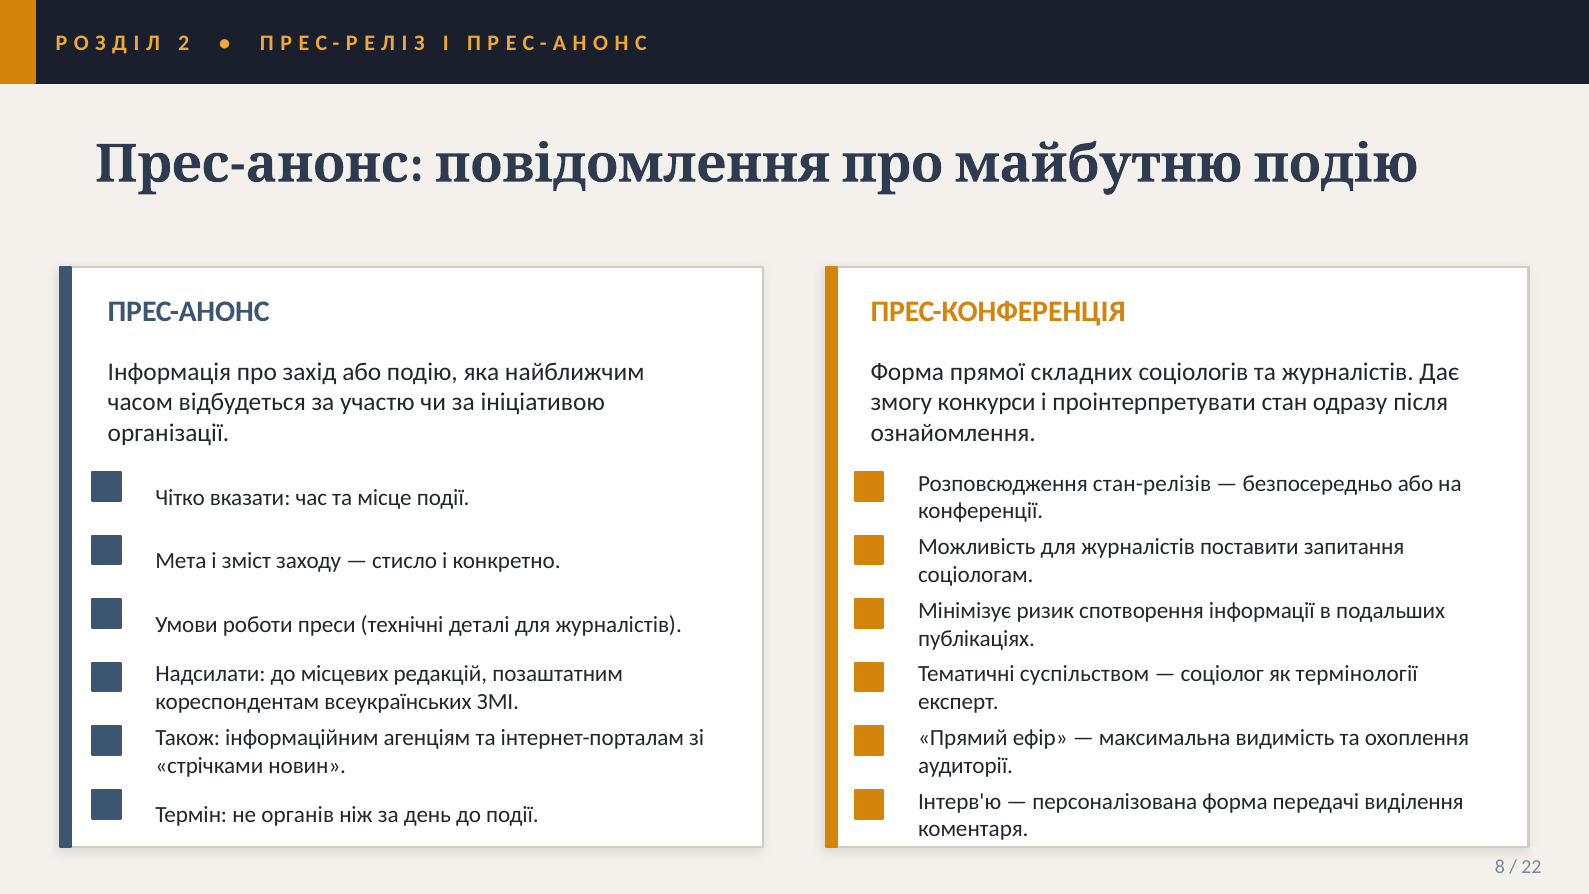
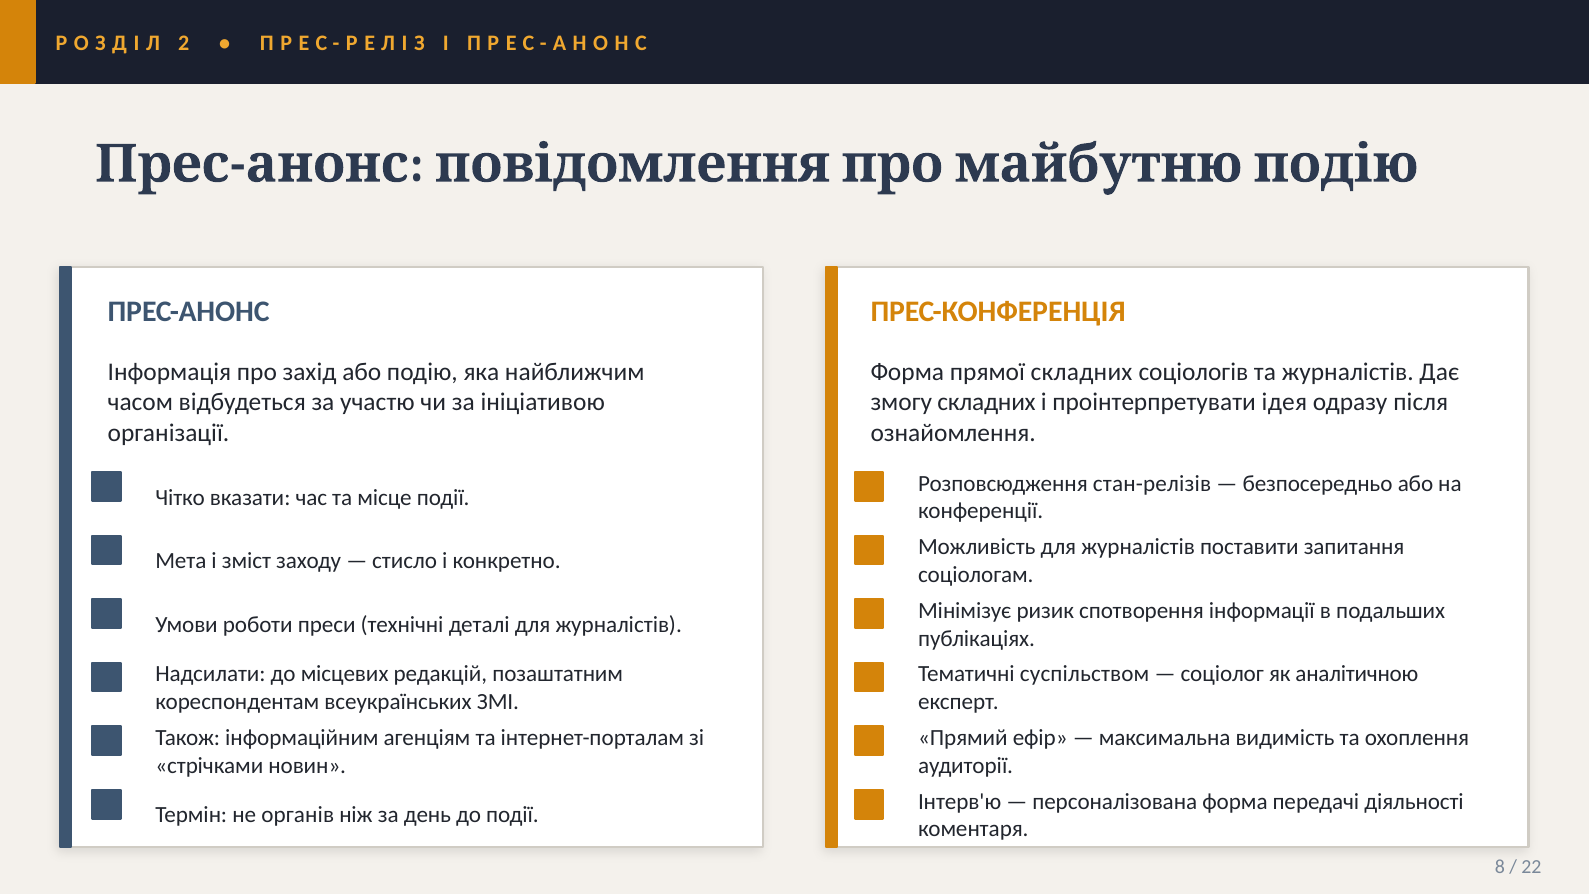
змогу конкурси: конкурси -> складних
стан: стан -> ідея
термінології: термінології -> аналітичною
виділення: виділення -> діяльності
